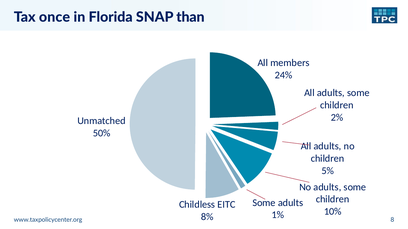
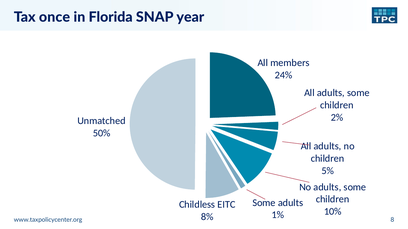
than: than -> year
